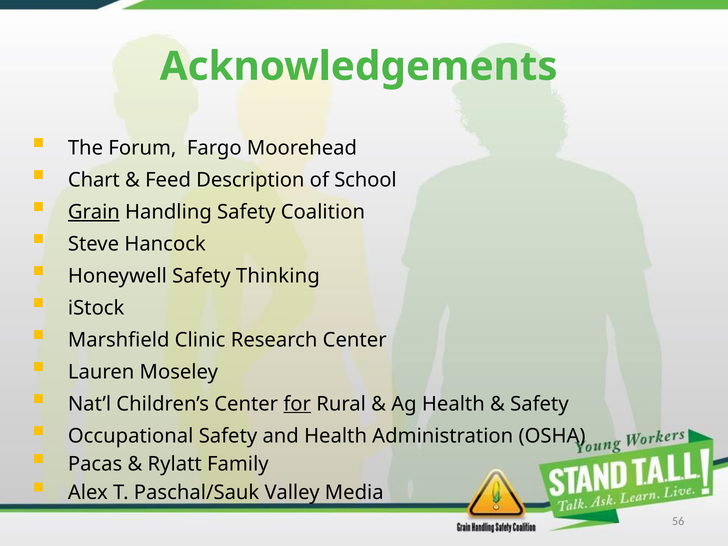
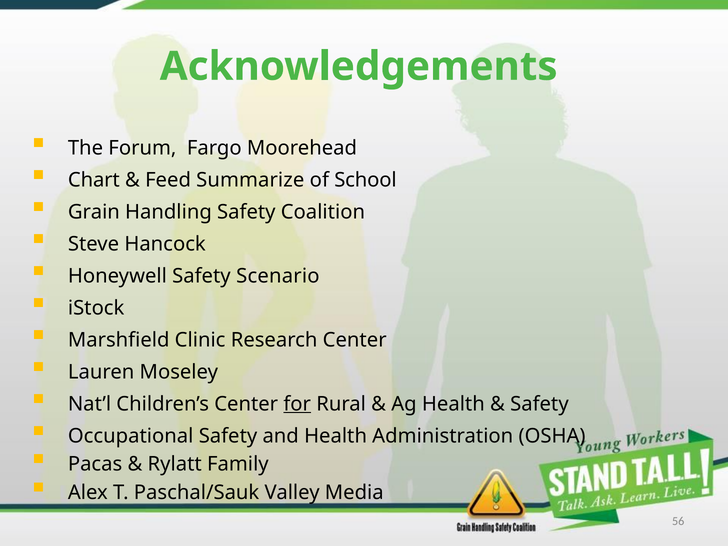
Description: Description -> Summarize
Grain underline: present -> none
Thinking: Thinking -> Scenario
